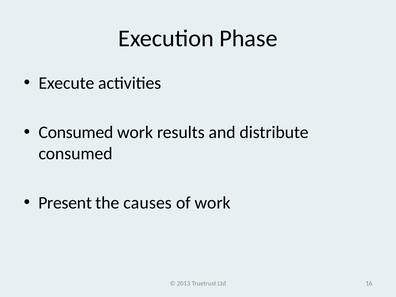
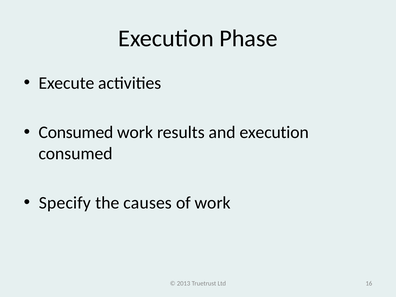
and distribute: distribute -> execution
Present: Present -> Specify
